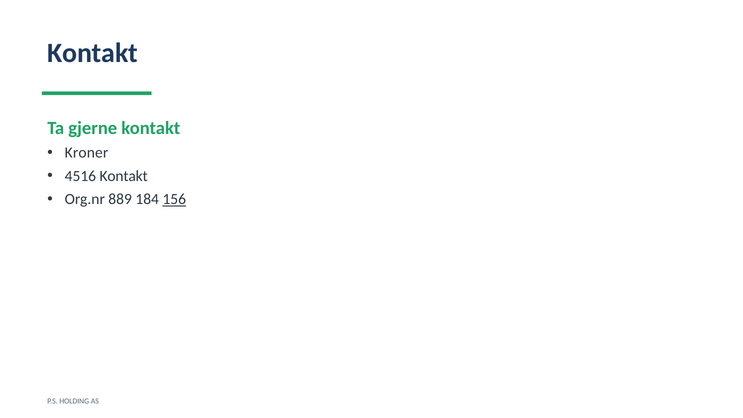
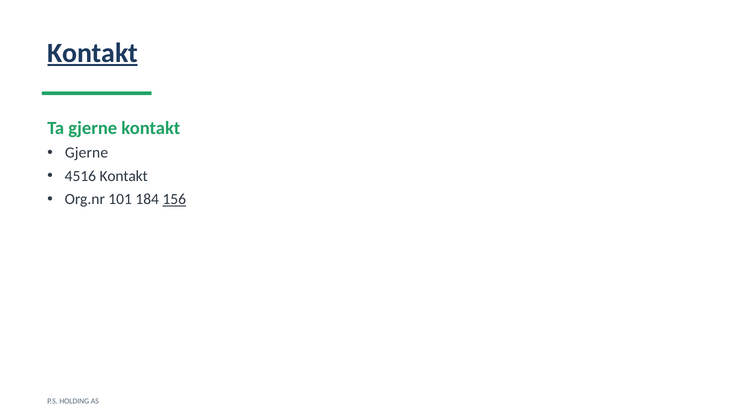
Kontakt at (93, 53) underline: none -> present
Kroner at (87, 153): Kroner -> Gjerne
889: 889 -> 101
